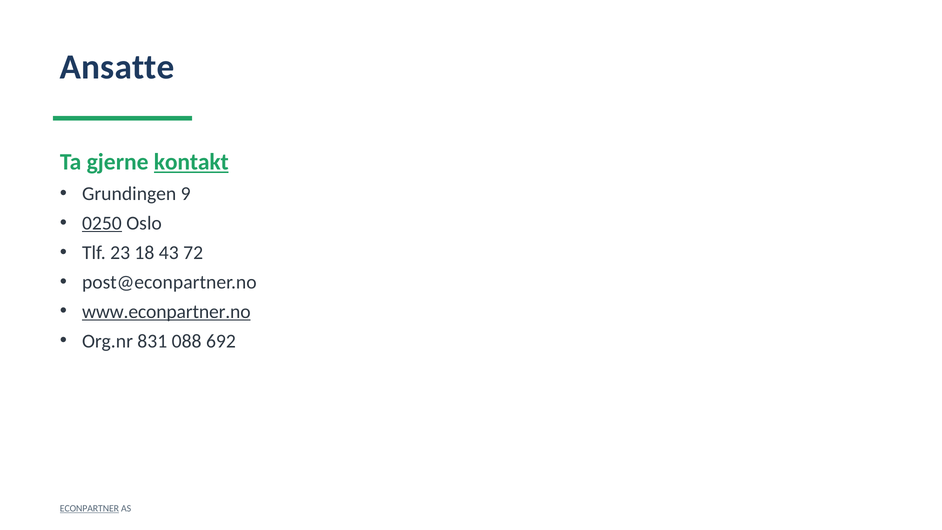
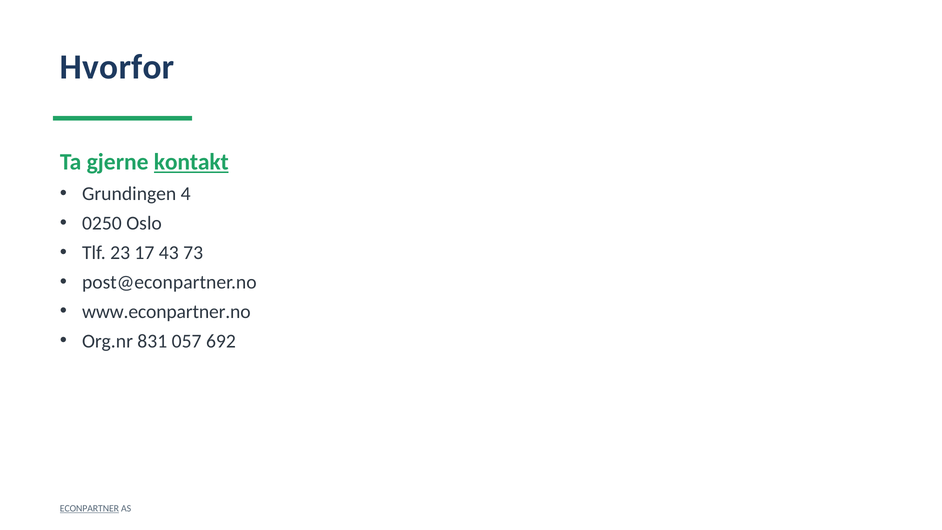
Ansatte: Ansatte -> Hvorfor
9: 9 -> 4
0250 underline: present -> none
18: 18 -> 17
72: 72 -> 73
www.econpartner.no underline: present -> none
088: 088 -> 057
